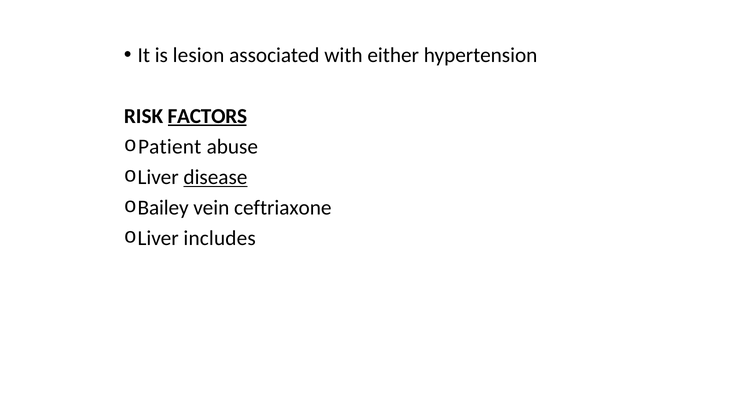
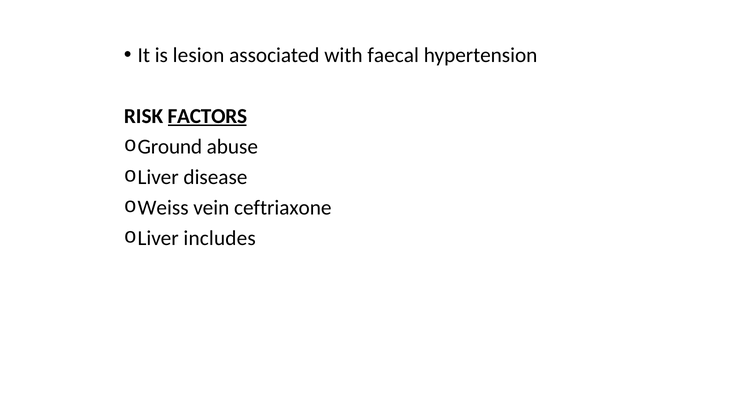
either: either -> faecal
Patient: Patient -> Ground
disease underline: present -> none
Bailey: Bailey -> Weiss
